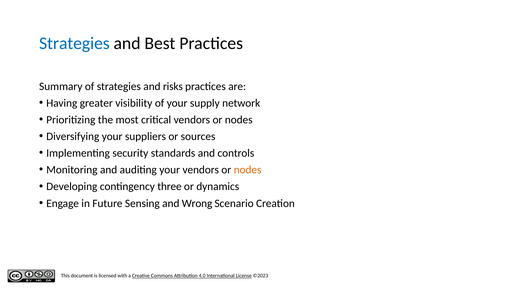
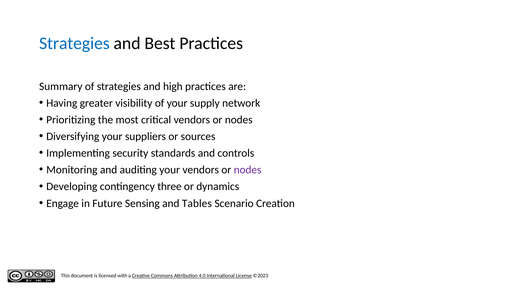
risks: risks -> high
nodes at (248, 170) colour: orange -> purple
Wrong: Wrong -> Tables
